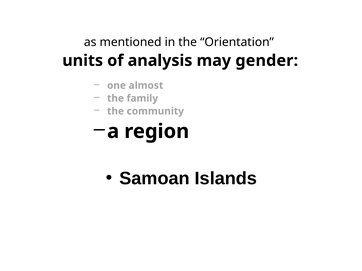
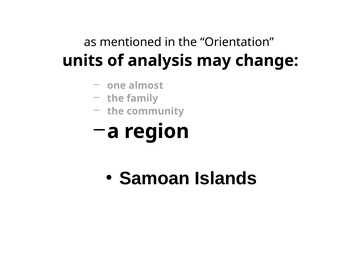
gender: gender -> change
